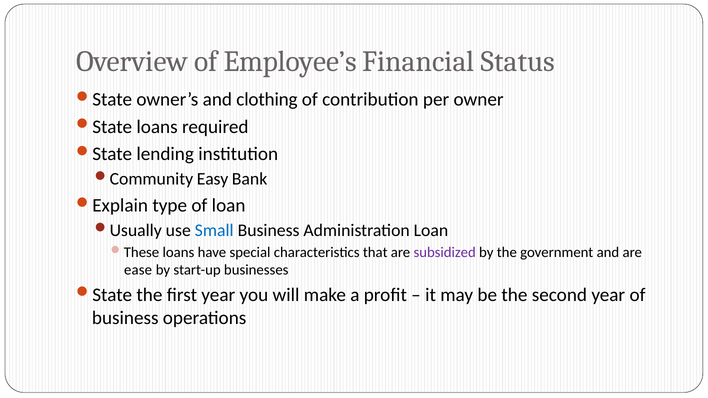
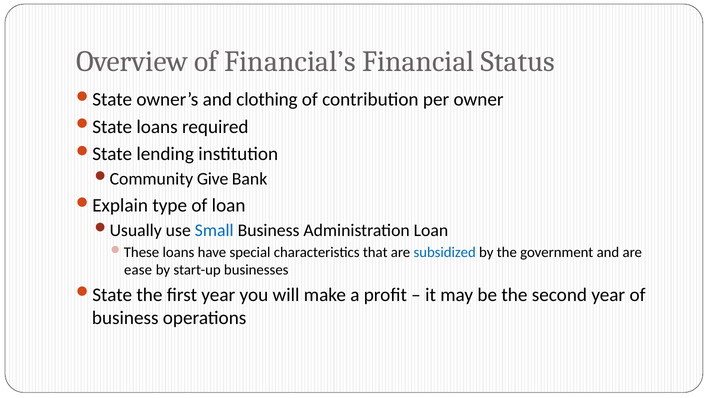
Employee’s: Employee’s -> Financial’s
Easy: Easy -> Give
subsidized colour: purple -> blue
